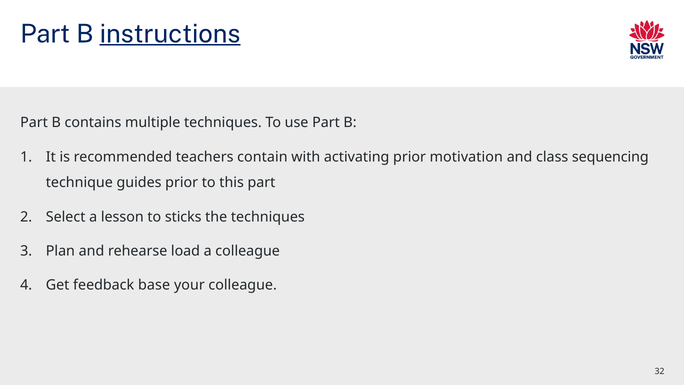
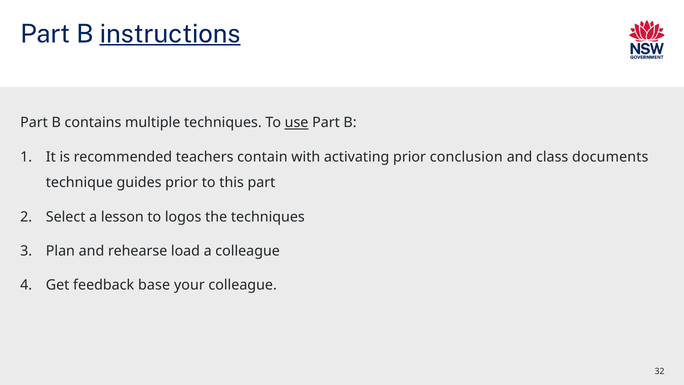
use underline: none -> present
motivation: motivation -> conclusion
sequencing: sequencing -> documents
sticks: sticks -> logos
